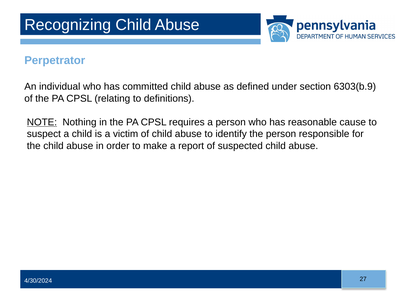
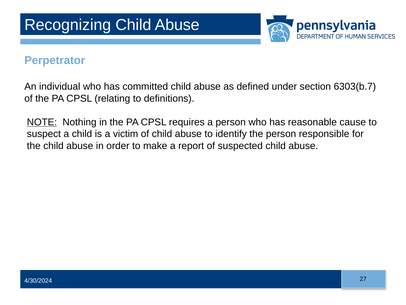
6303(b.9: 6303(b.9 -> 6303(b.7
